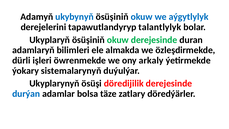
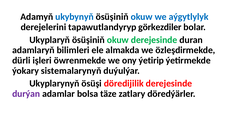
talantlylyk: talantlylyk -> görkezdiler
arkaly: arkaly -> ýetirip
durýan colour: blue -> purple
